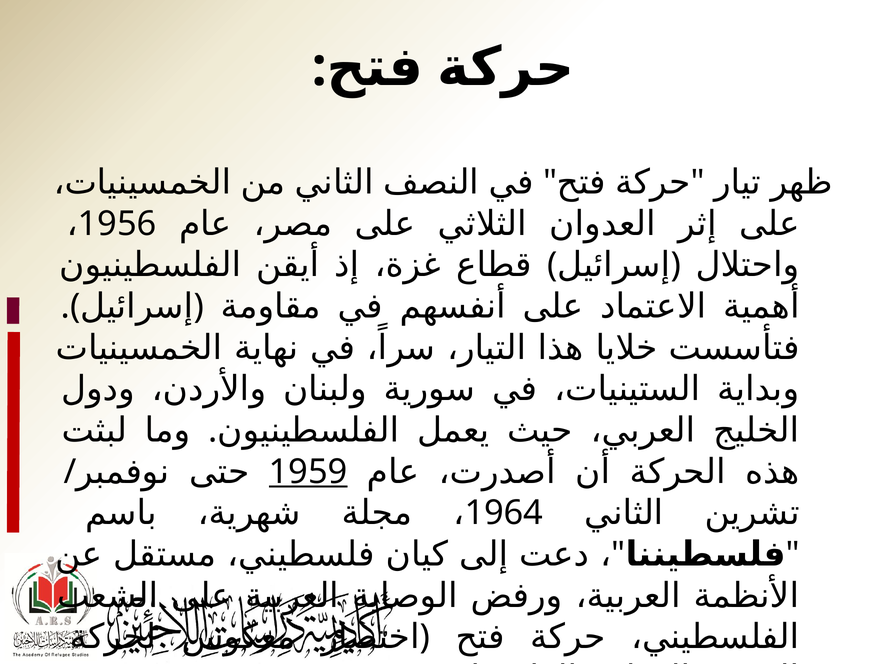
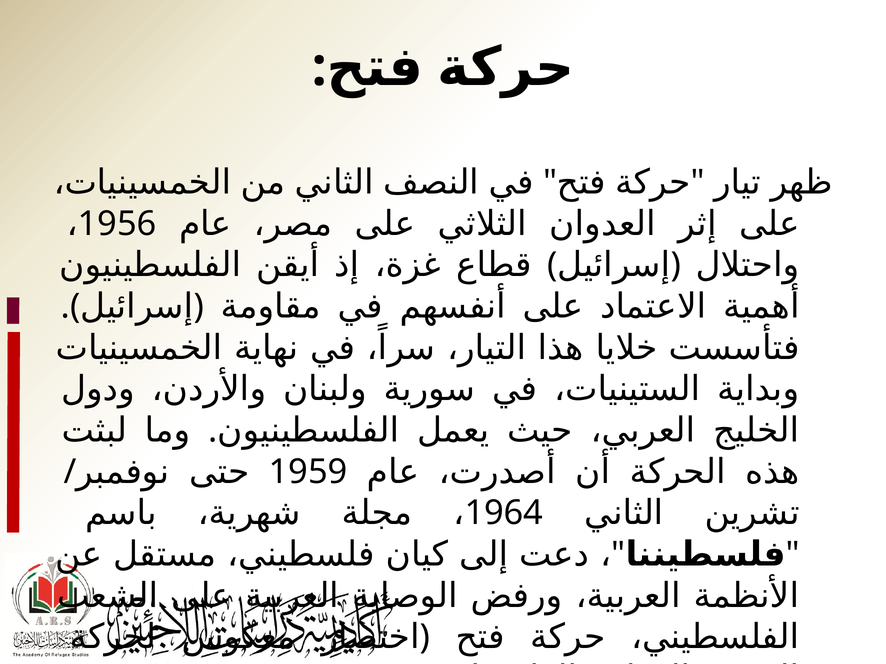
1959 underline: present -> none
